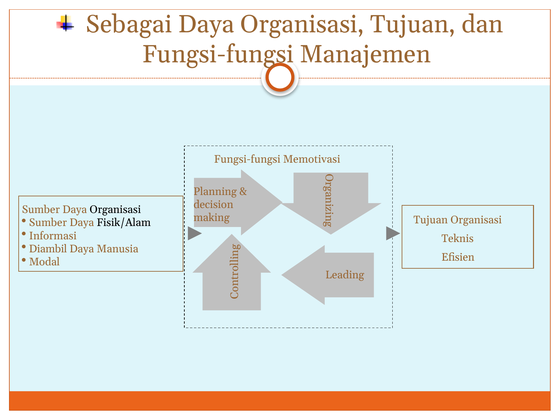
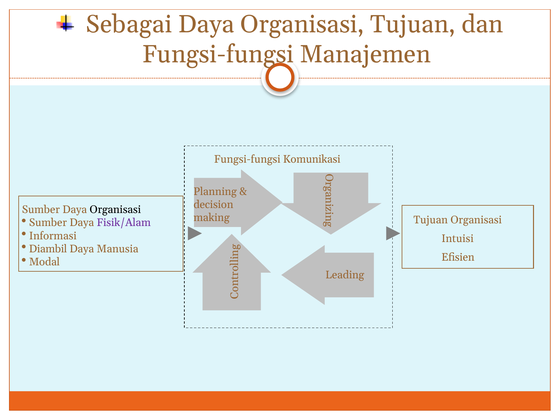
Memotivasi: Memotivasi -> Komunikasi
Fisik/Alam colour: black -> purple
Teknis: Teknis -> Intuisi
